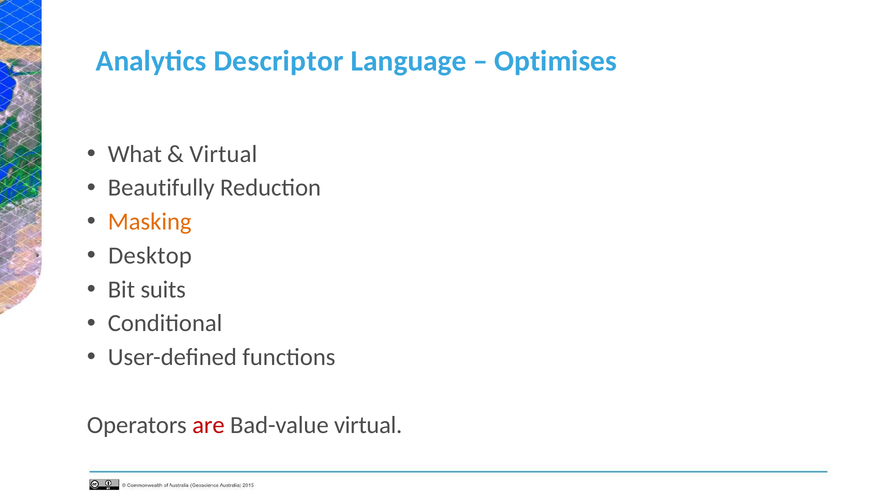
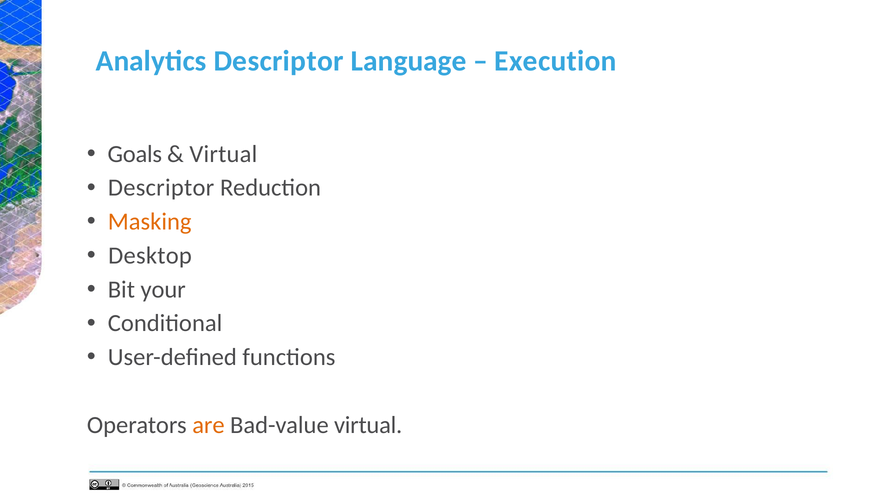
Optimises: Optimises -> Execution
What: What -> Goals
Beautifully at (161, 188): Beautifully -> Descriptor
suits: suits -> your
are colour: red -> orange
